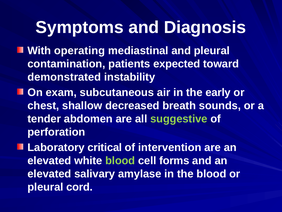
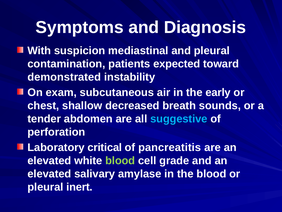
operating: operating -> suspicion
suggestive colour: light green -> light blue
intervention: intervention -> pancreatitis
forms: forms -> grade
cord: cord -> inert
